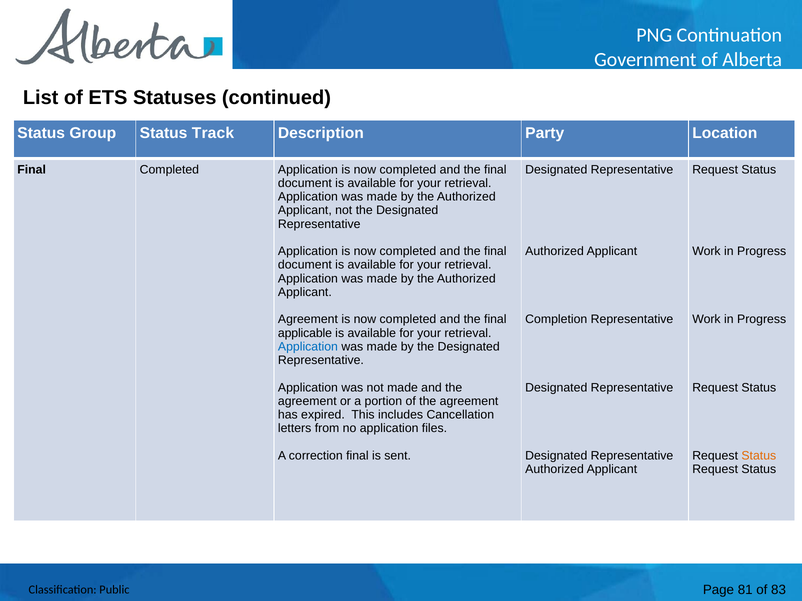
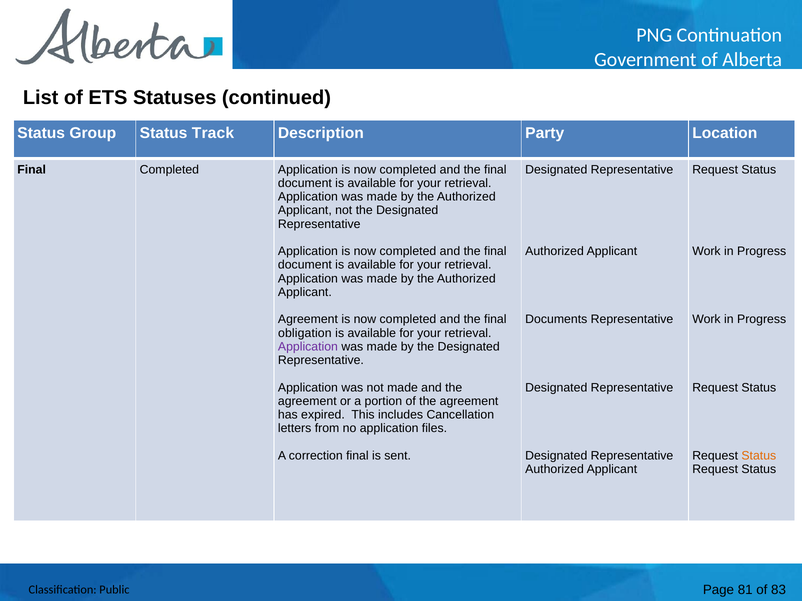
Completion: Completion -> Documents
applicable: applicable -> obligation
Application at (308, 347) colour: blue -> purple
